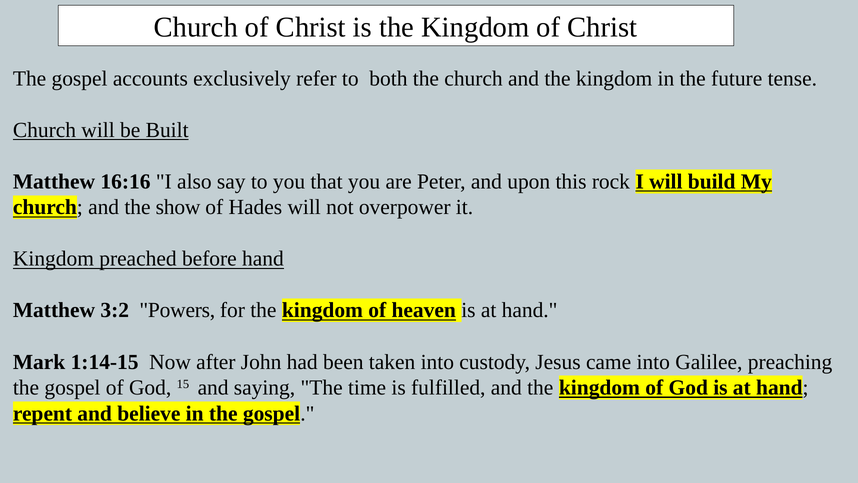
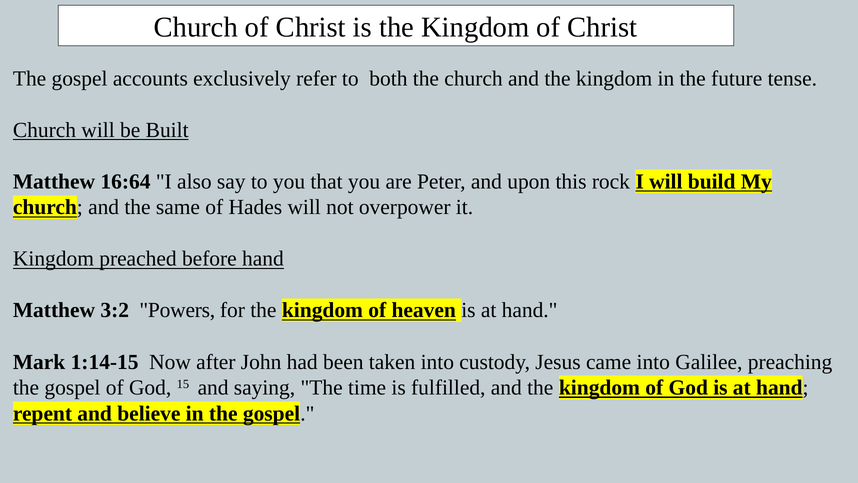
16:16: 16:16 -> 16:64
show: show -> same
